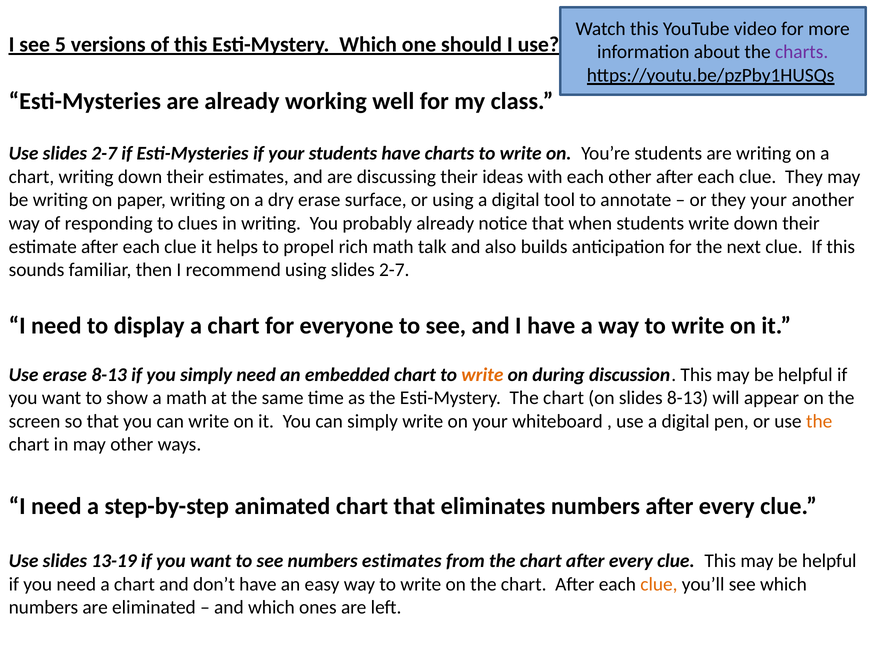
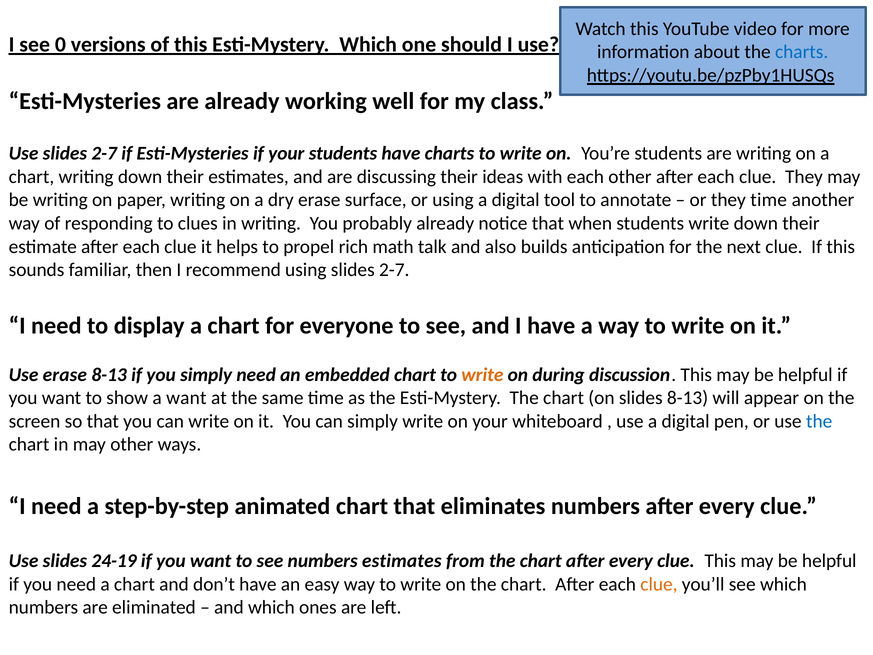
5: 5 -> 0
charts at (802, 52) colour: purple -> blue
they your: your -> time
a math: math -> want
the at (819, 421) colour: orange -> blue
13-19: 13-19 -> 24-19
